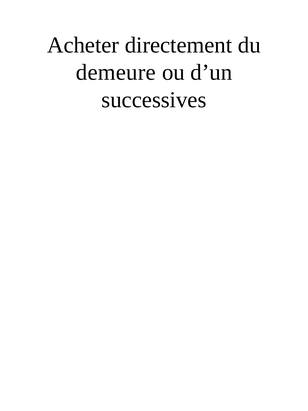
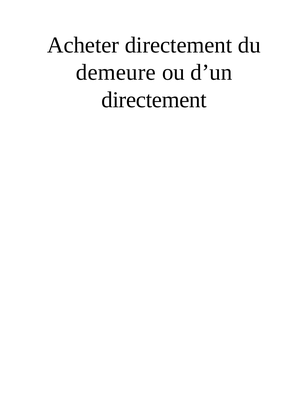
successives at (154, 100): successives -> directement
